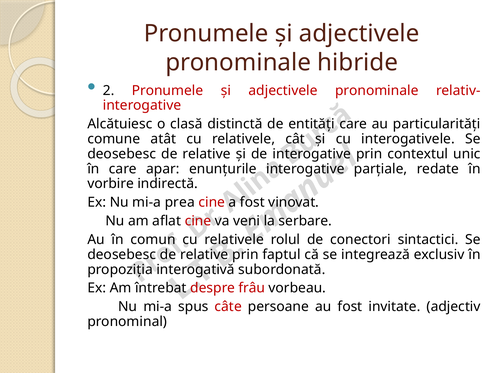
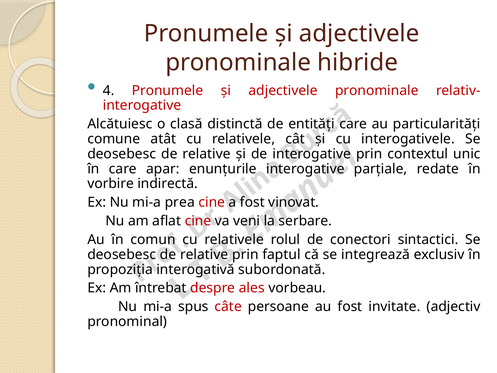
2: 2 -> 4
frâu: frâu -> ales
